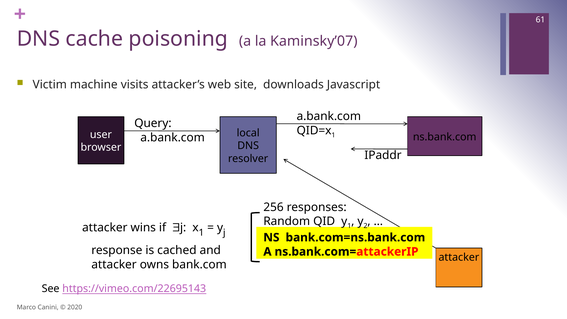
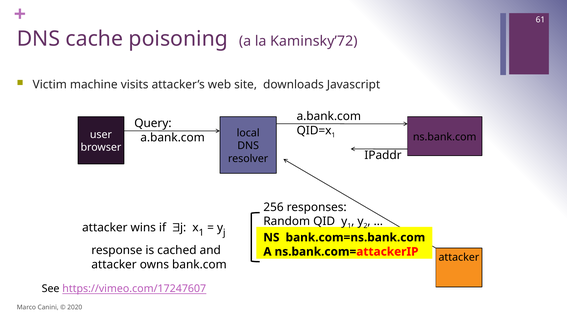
Kaminsky’07: Kaminsky’07 -> Kaminsky’72
https://vimeo.com/22695143: https://vimeo.com/22695143 -> https://vimeo.com/17247607
